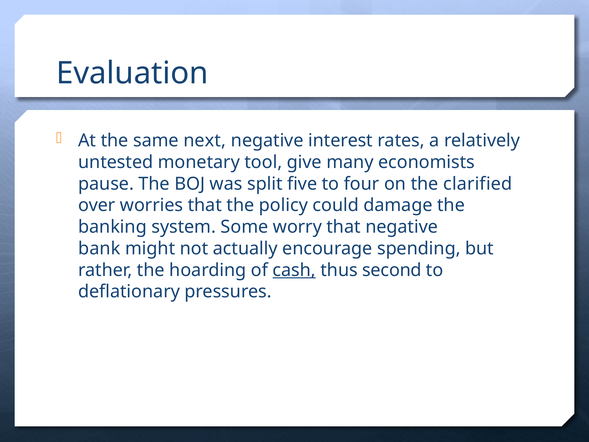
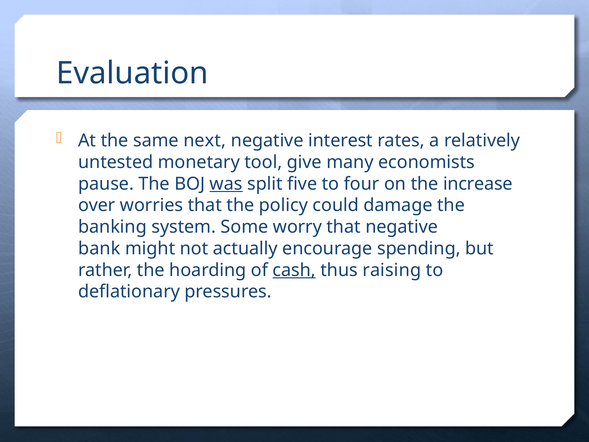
was underline: none -> present
clarified: clarified -> increase
second: second -> raising
